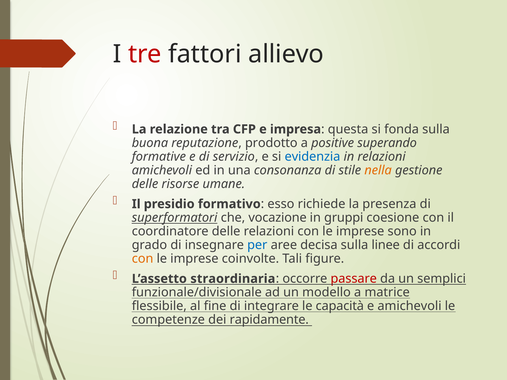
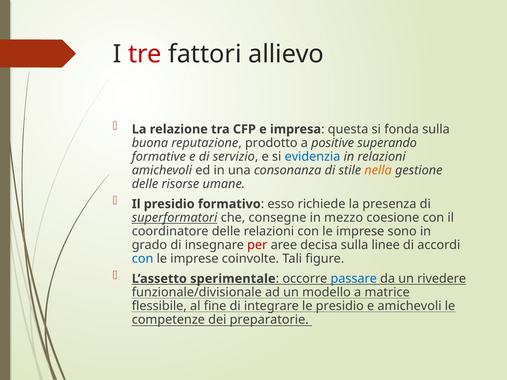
vocazione: vocazione -> consegne
gruppi: gruppi -> mezzo
per colour: blue -> red
con at (143, 259) colour: orange -> blue
straordinaria: straordinaria -> sperimentale
passare colour: red -> blue
semplici: semplici -> rivedere
le capacità: capacità -> presidio
rapidamente: rapidamente -> preparatorie
